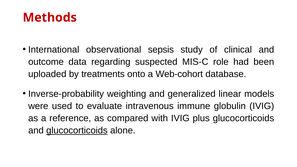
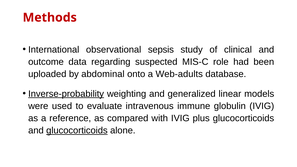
treatments: treatments -> abdominal
Web-cohort: Web-cohort -> Web-adults
Inverse-probability underline: none -> present
